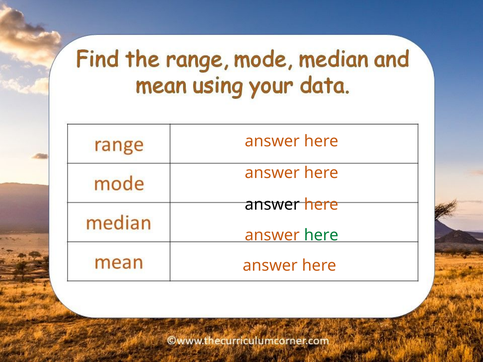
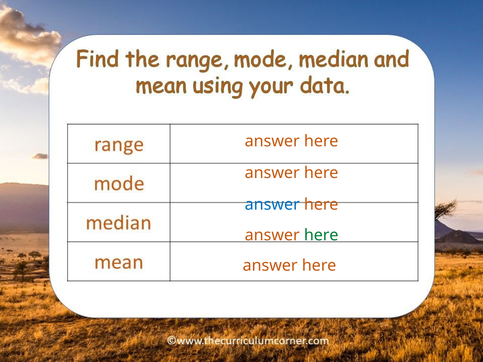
answer at (272, 205) colour: black -> blue
